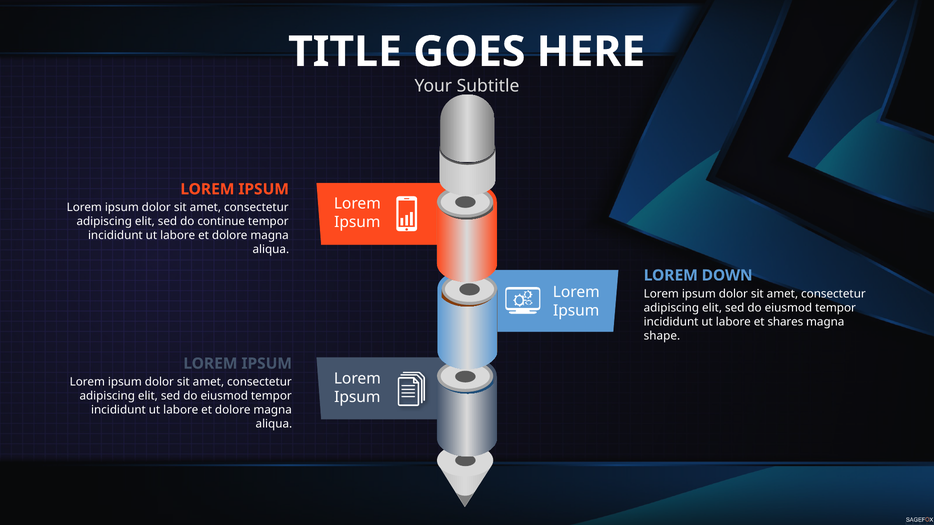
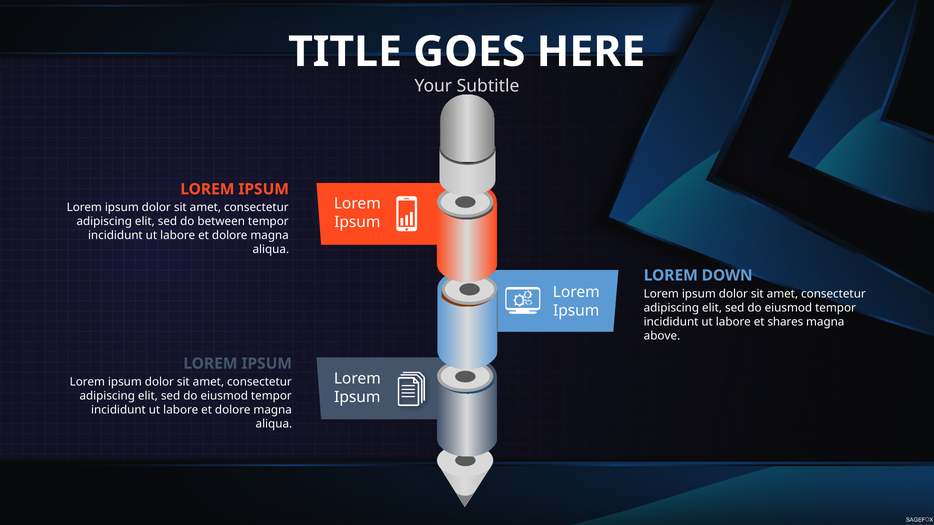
continue: continue -> between
shape: shape -> above
